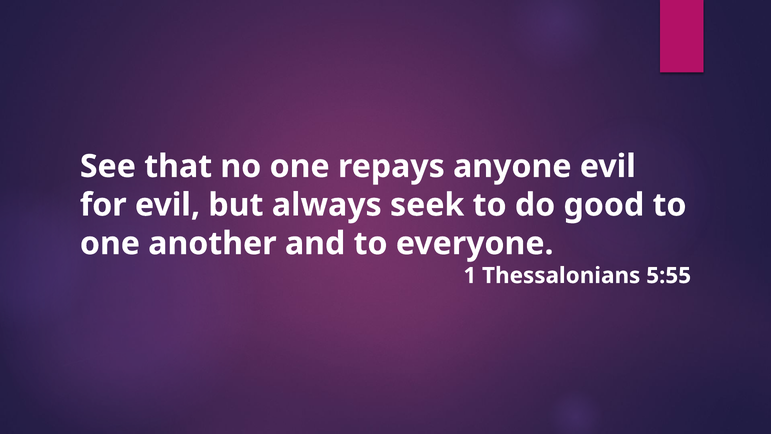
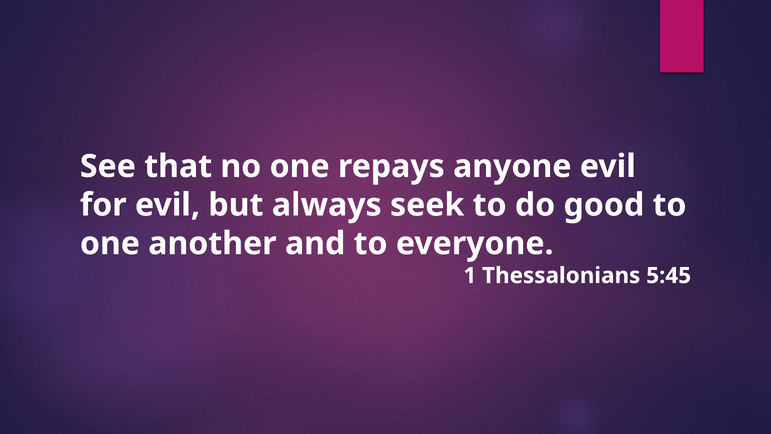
5:55: 5:55 -> 5:45
